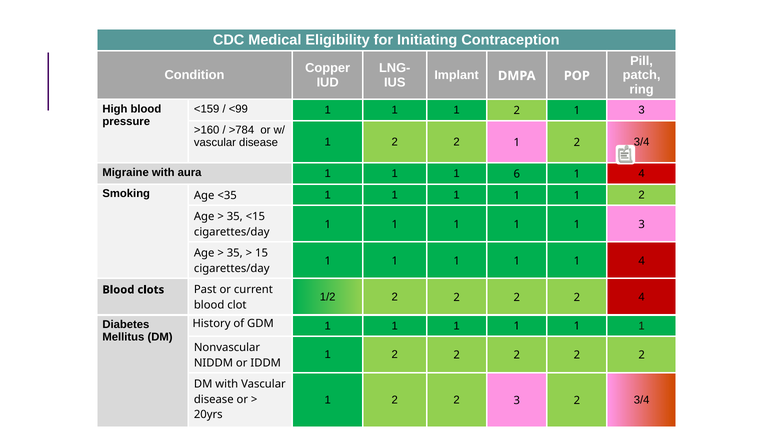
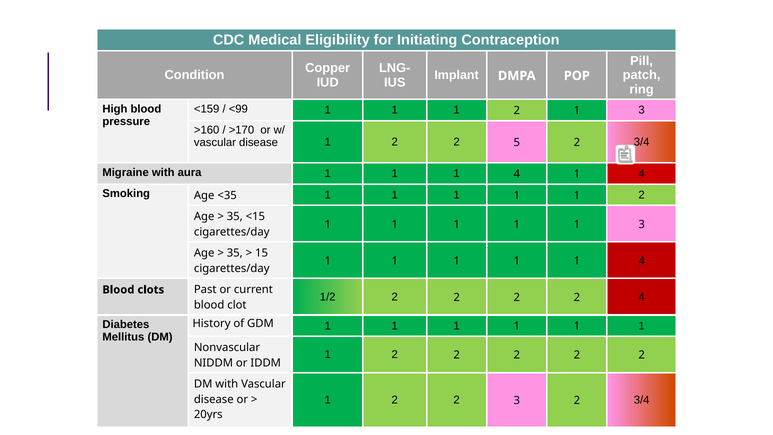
>784: >784 -> >170
2 2 1: 1 -> 5
6 at (517, 174): 6 -> 4
